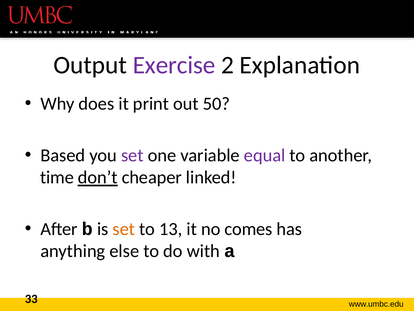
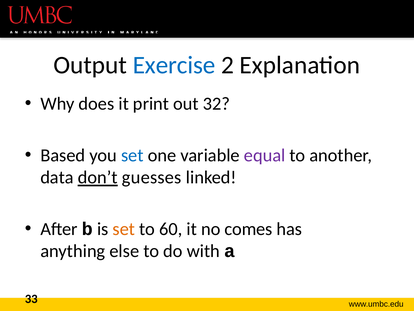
Exercise colour: purple -> blue
50: 50 -> 32
set at (132, 155) colour: purple -> blue
time: time -> data
cheaper: cheaper -> guesses
13: 13 -> 60
